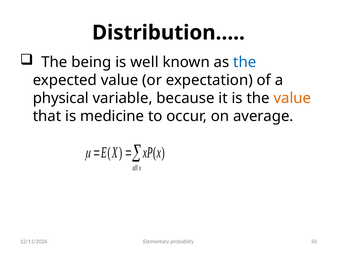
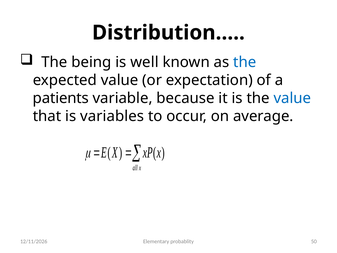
physical: physical -> patients
value at (292, 98) colour: orange -> blue
medicine: medicine -> variables
